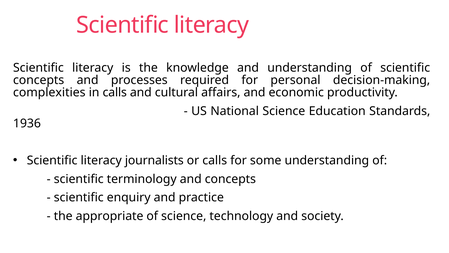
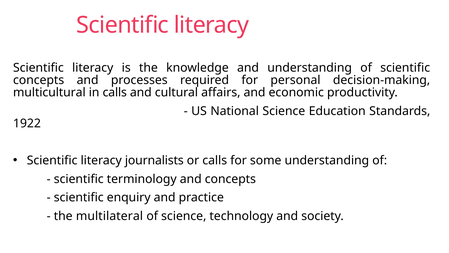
complexities: complexities -> multicultural
1936: 1936 -> 1922
appropriate: appropriate -> multilateral
